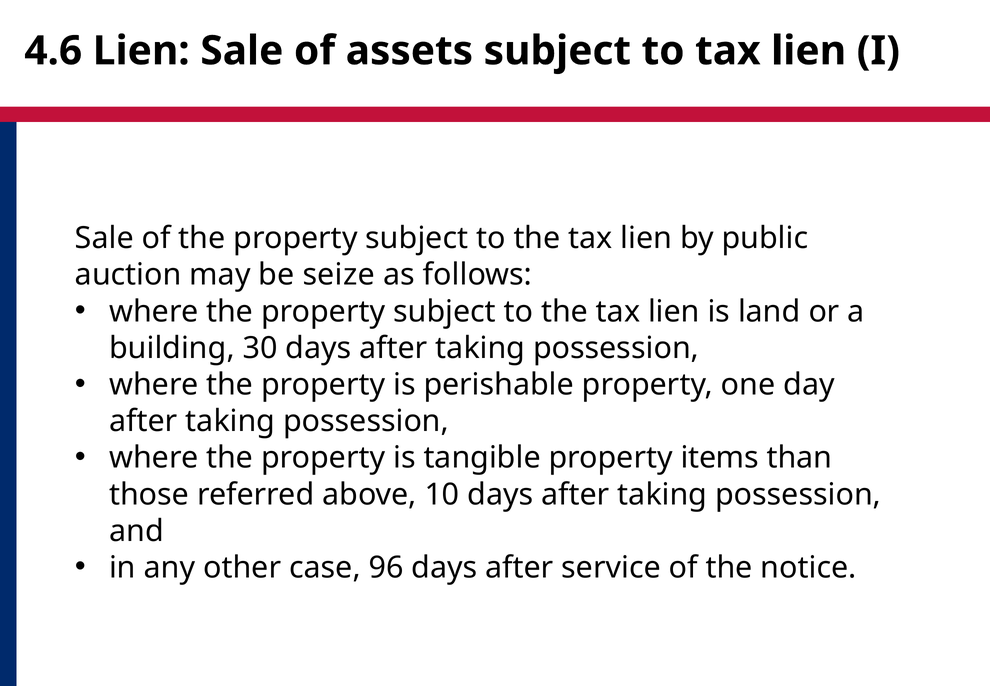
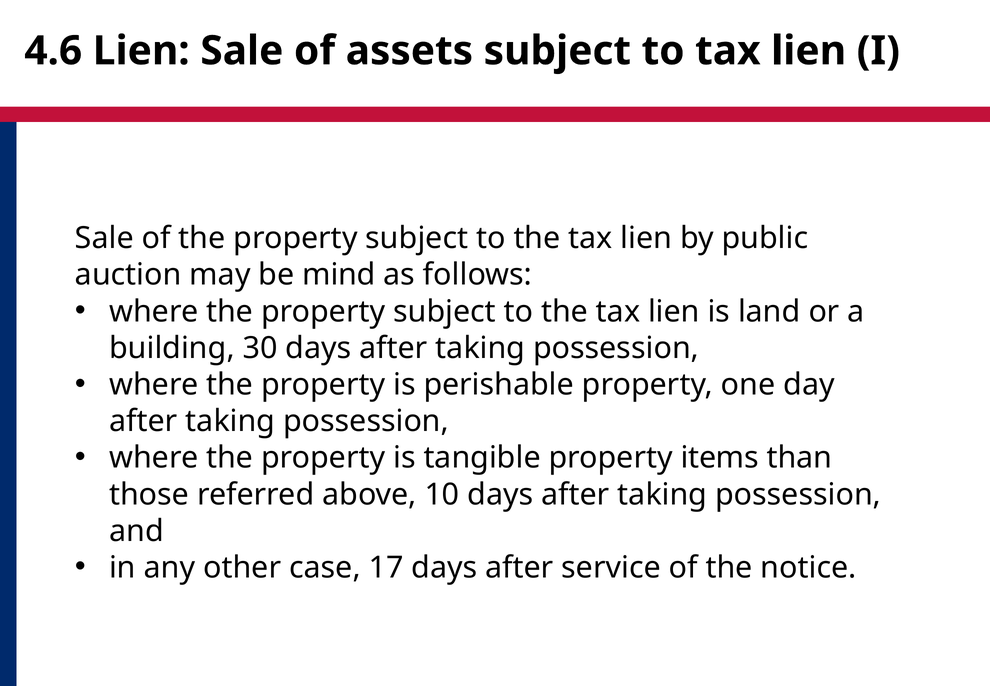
seize: seize -> mind
96: 96 -> 17
